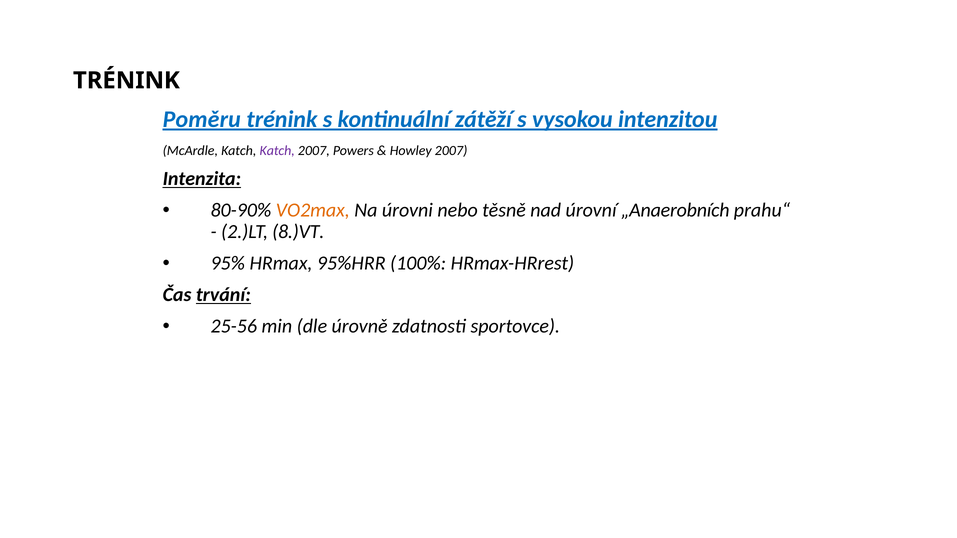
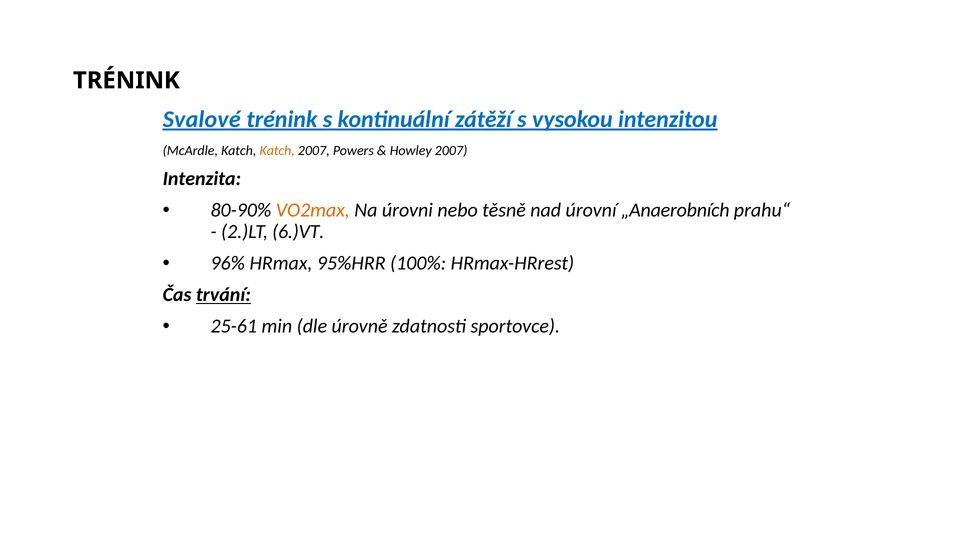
Poměru: Poměru -> Svalové
Katch at (277, 151) colour: purple -> orange
Intenzita underline: present -> none
8.)VT: 8.)VT -> 6.)VT
95%: 95% -> 96%
25-56: 25-56 -> 25-61
